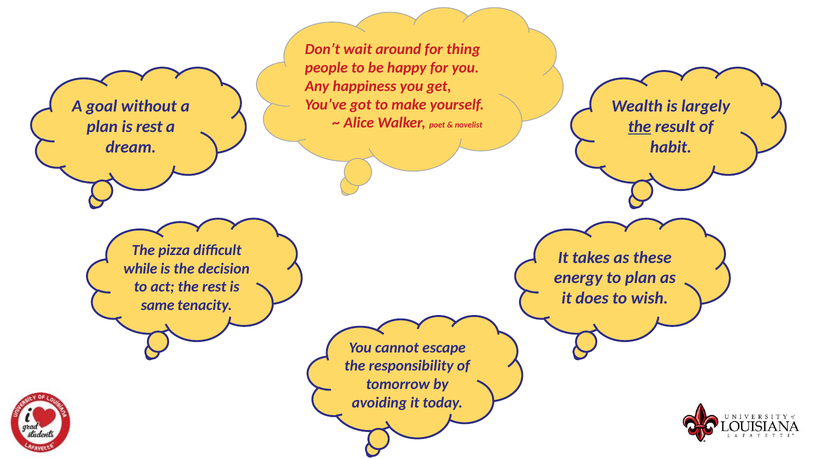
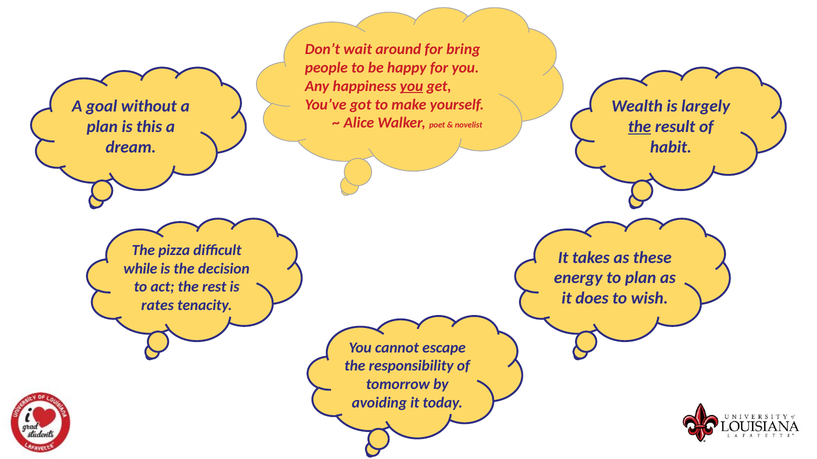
thing: thing -> bring
you at (412, 86) underline: none -> present
is rest: rest -> this
same: same -> rates
